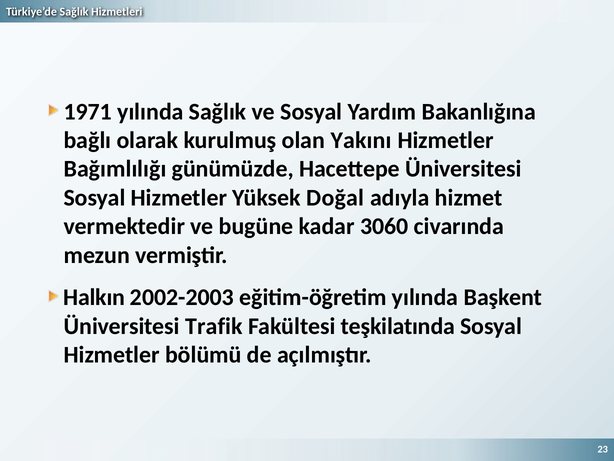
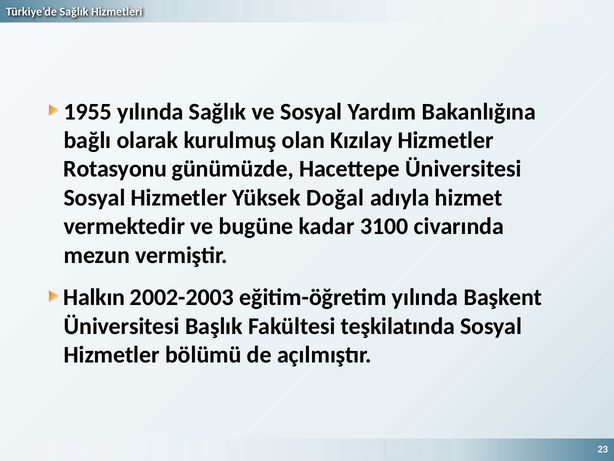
1971: 1971 -> 1955
Yakını: Yakını -> Kızılay
Bağımlılığı: Bağımlılığı -> Rotasyonu
3060: 3060 -> 3100
Trafik: Trafik -> Başlık
